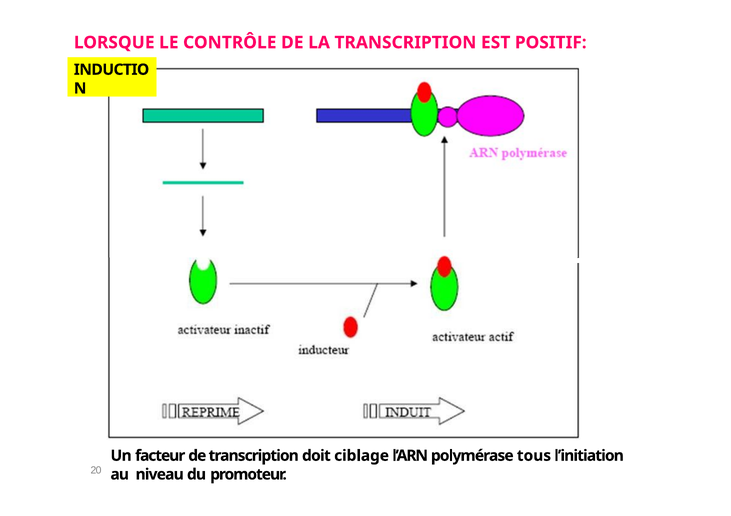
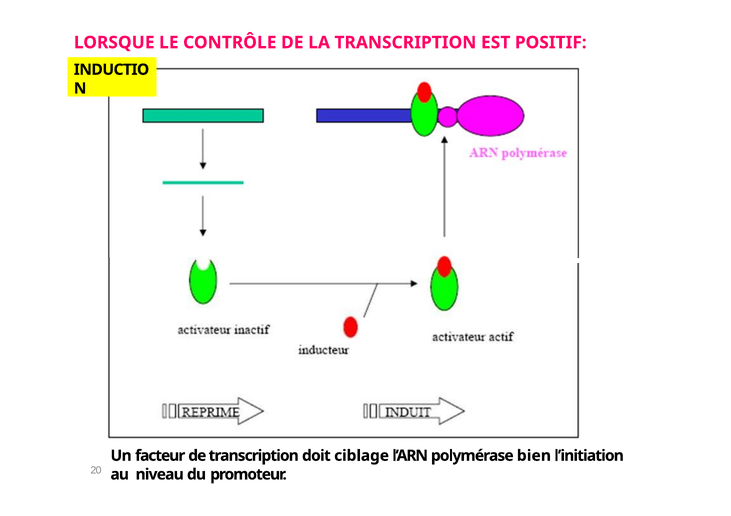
tous: tous -> bien
